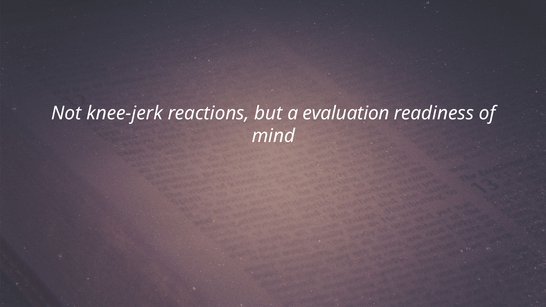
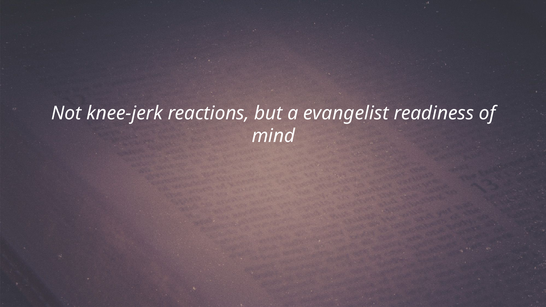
evaluation: evaluation -> evangelist
